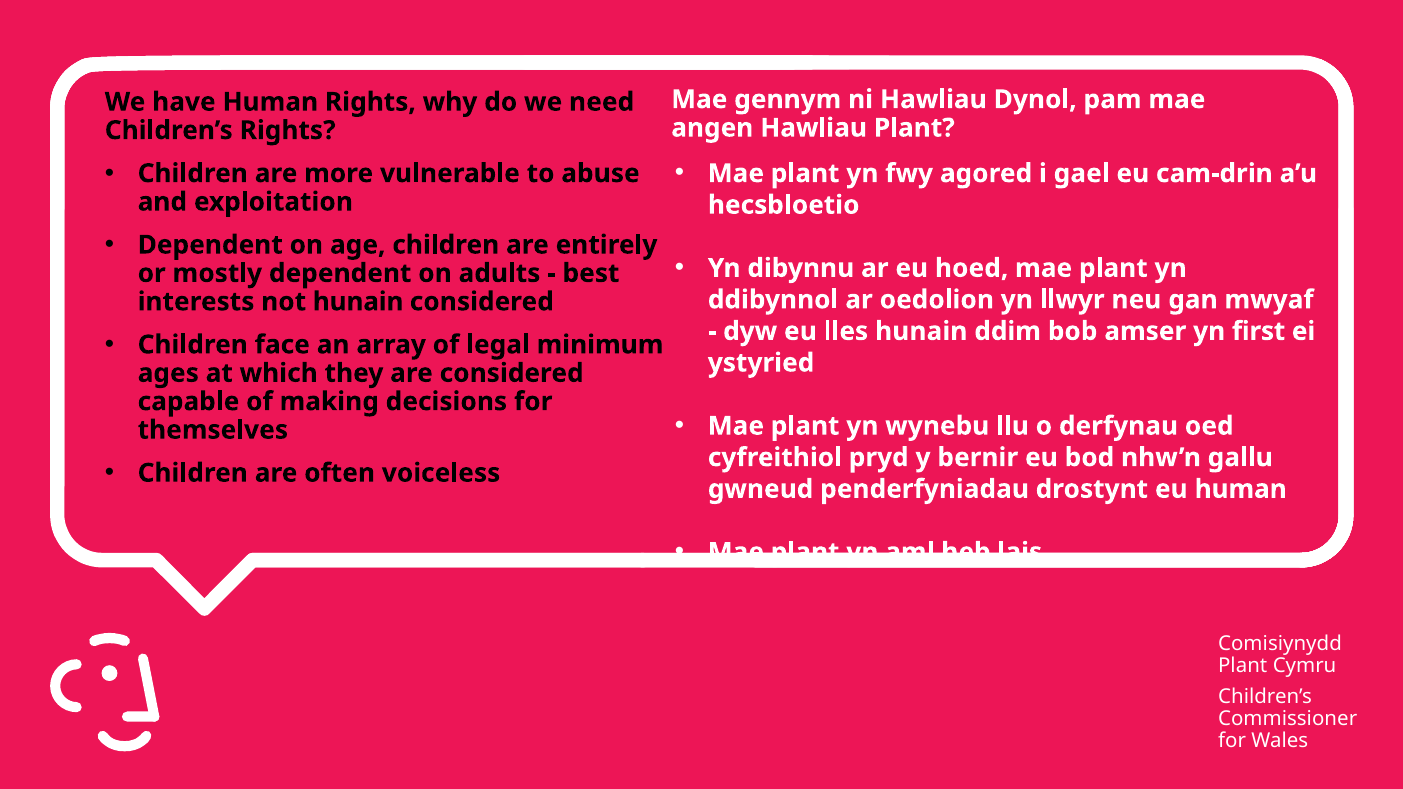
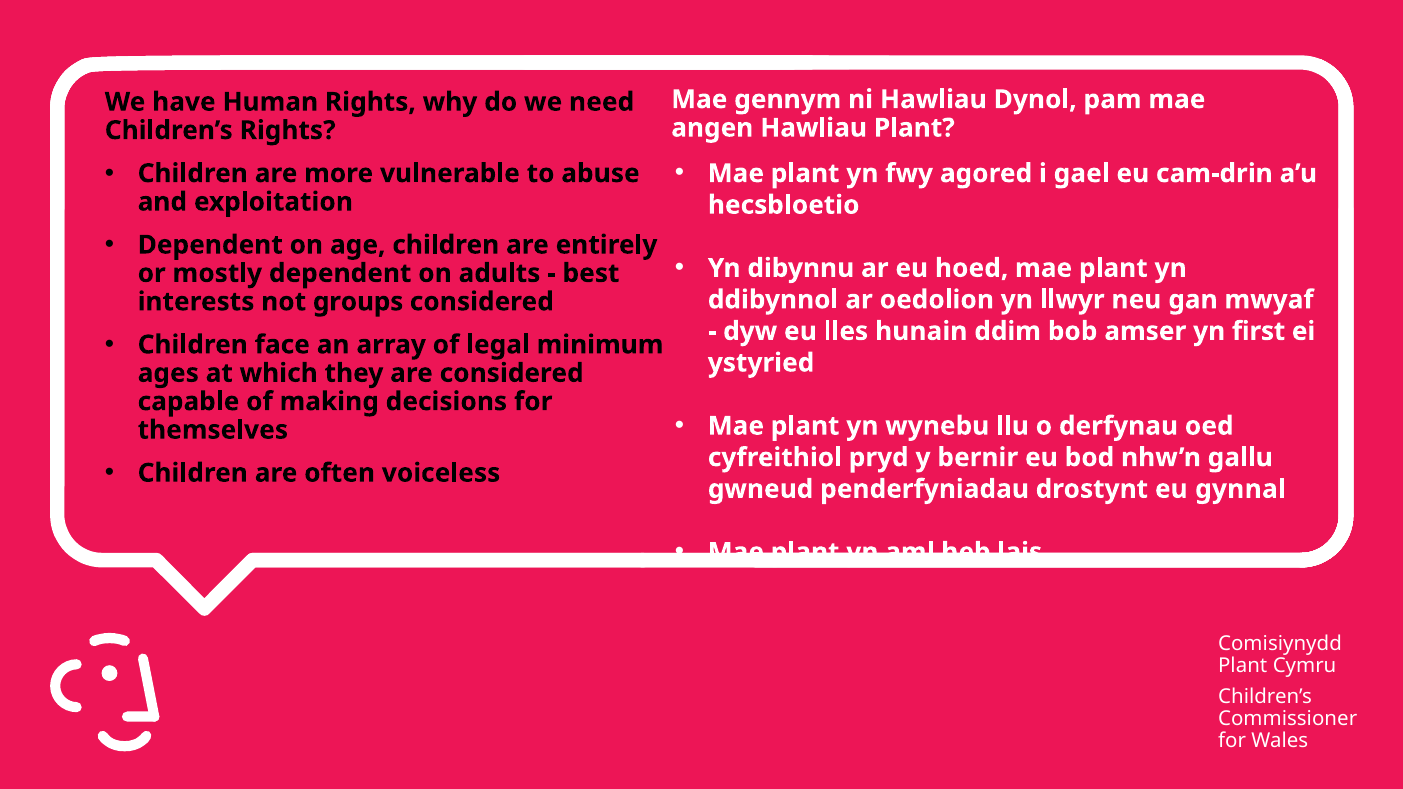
not hunain: hunain -> groups
eu human: human -> gynnal
